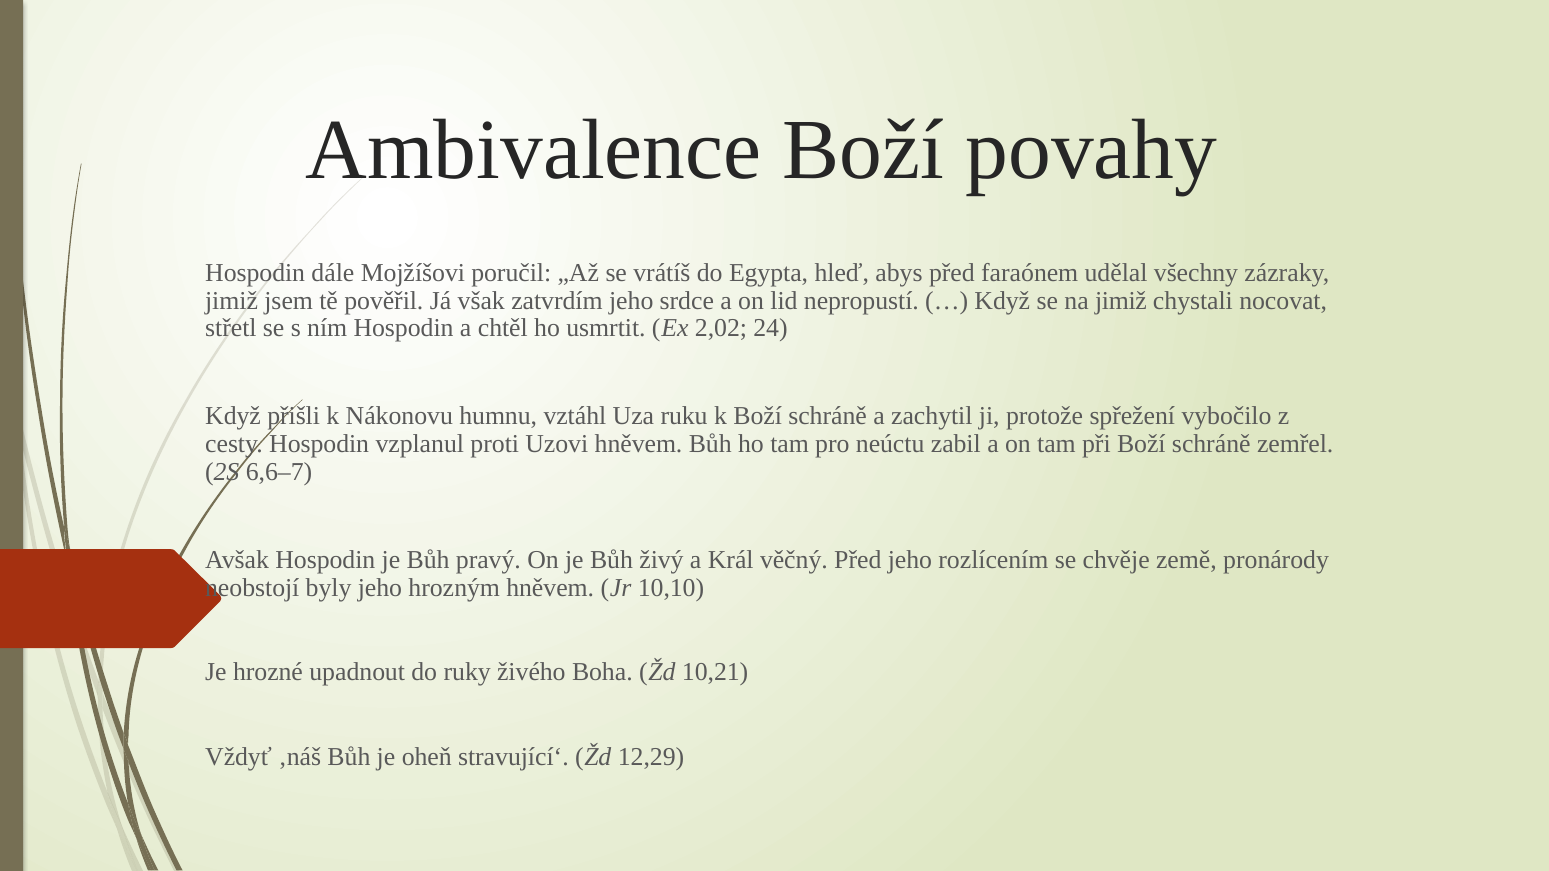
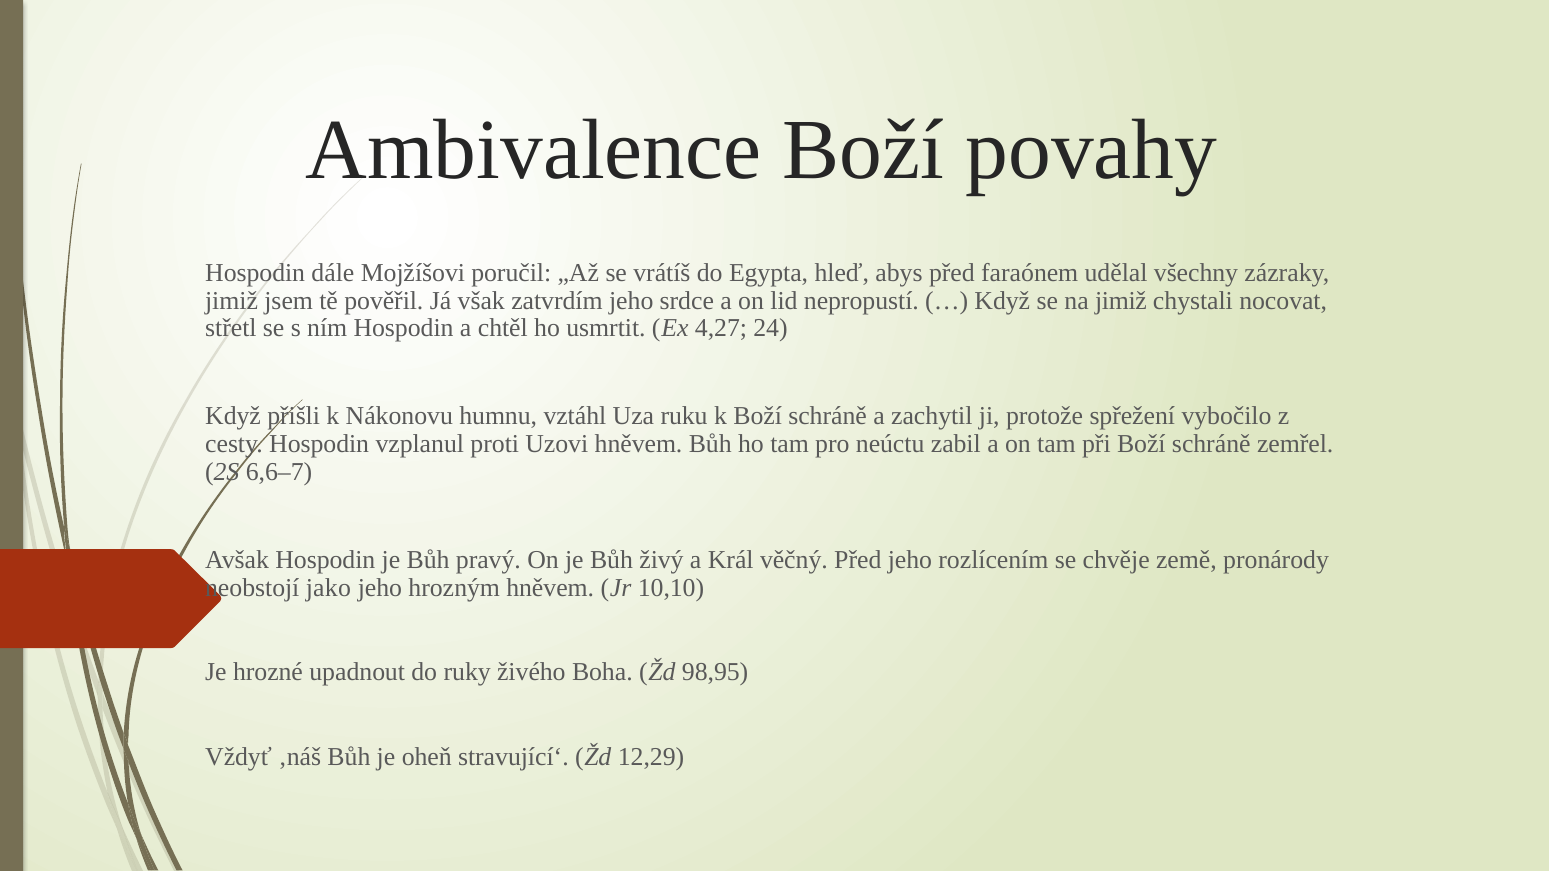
2,02: 2,02 -> 4,27
byly: byly -> jako
10,21: 10,21 -> 98,95
